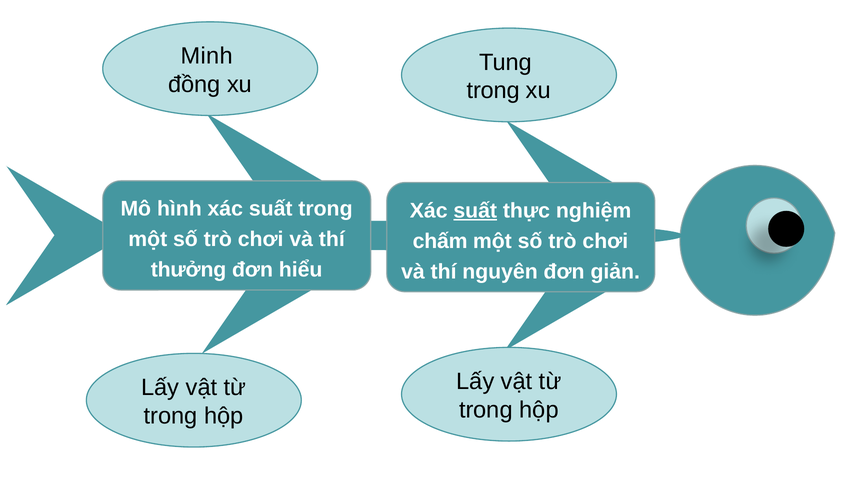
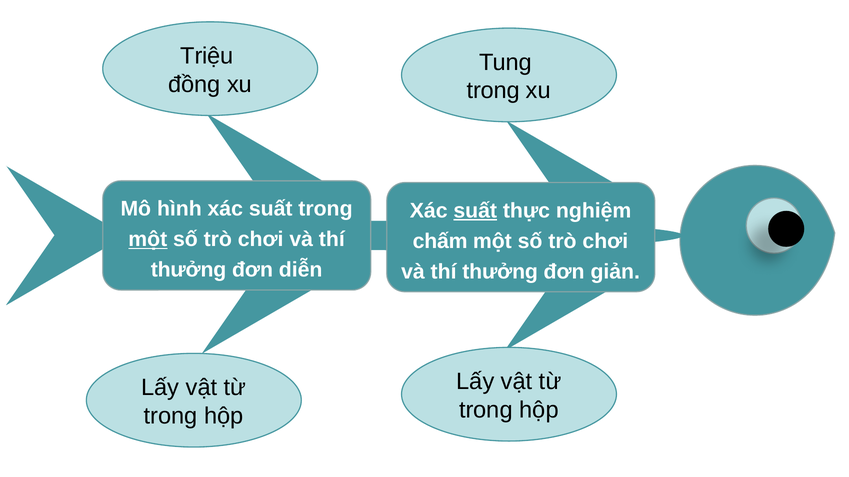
Minh: Minh -> Triệu
một at (148, 240) underline: none -> present
hiểu: hiểu -> diễn
nguyên at (500, 272): nguyên -> thưởng
